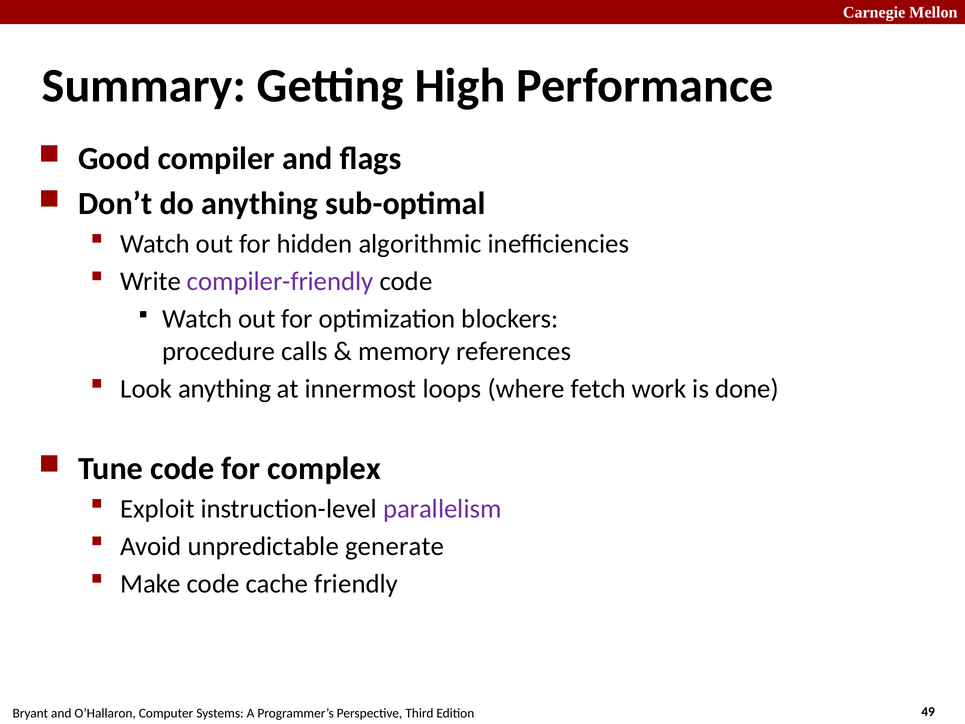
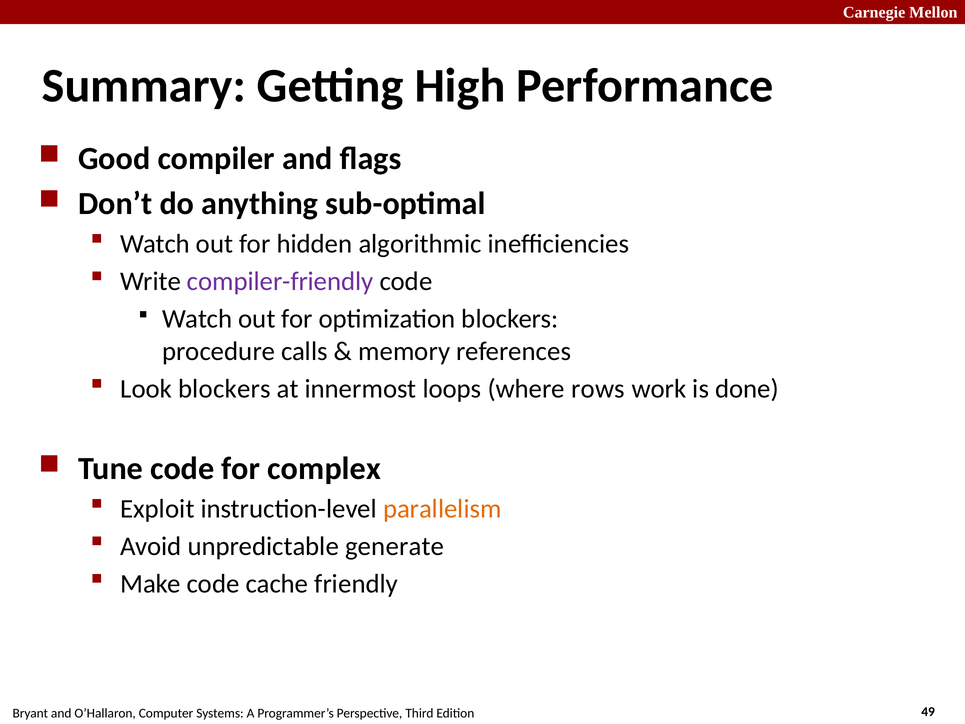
Look anything: anything -> blockers
fetch: fetch -> rows
parallelism colour: purple -> orange
